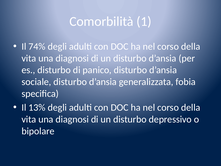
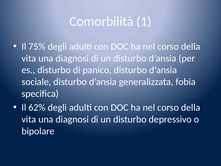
74%: 74% -> 75%
13%: 13% -> 62%
